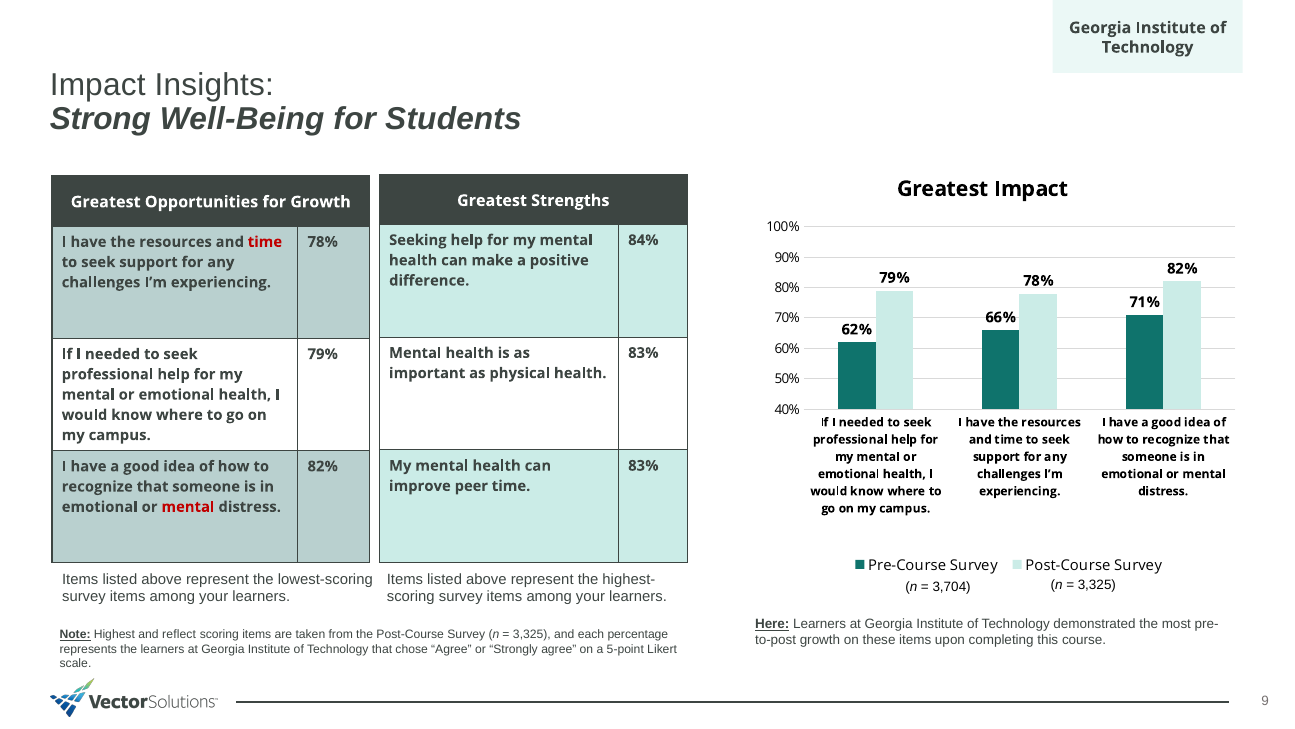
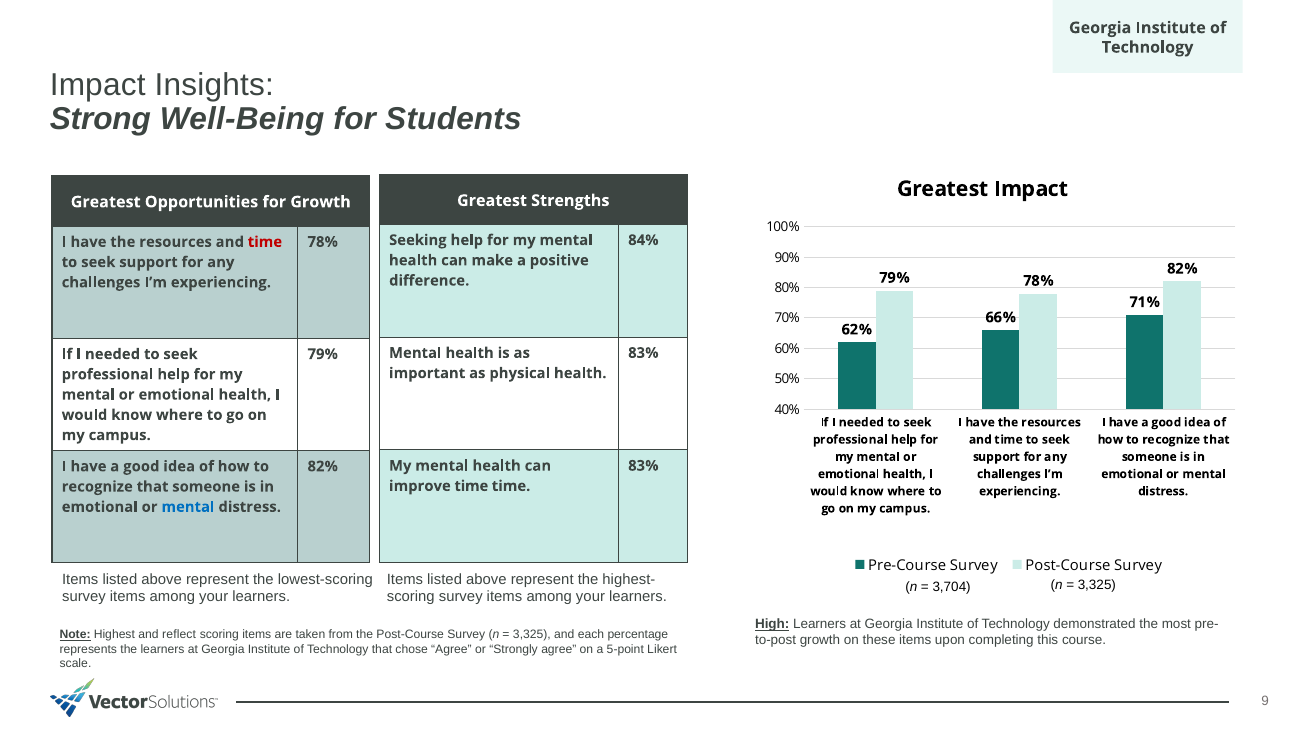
improve peer: peer -> time
mental at (188, 506) colour: red -> blue
Here: Here -> High
